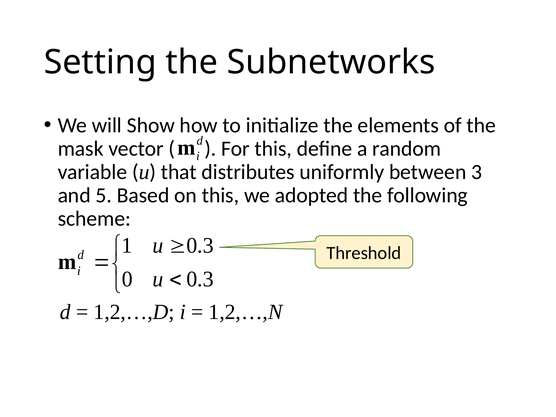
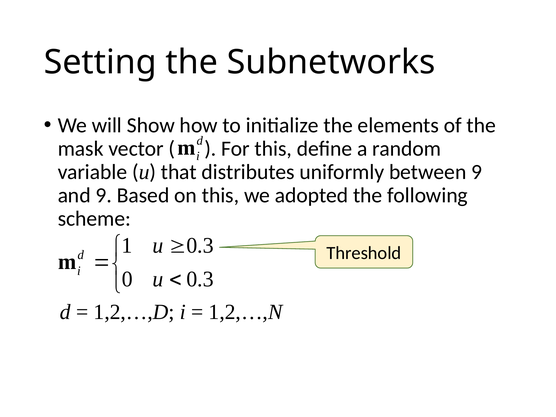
between 3: 3 -> 9
and 5: 5 -> 9
